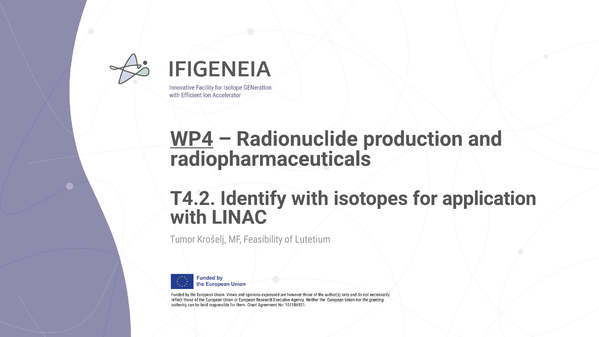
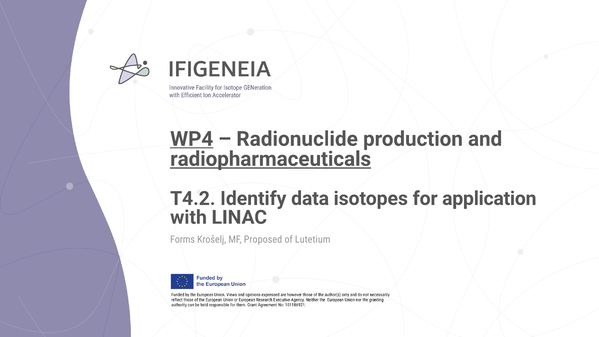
radiopharmaceuticals underline: none -> present
Identify with: with -> data
Tumor: Tumor -> Forms
Feasibility: Feasibility -> Proposed
